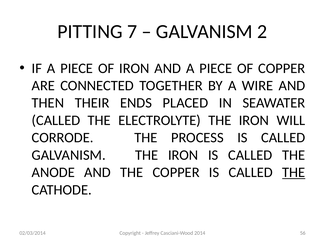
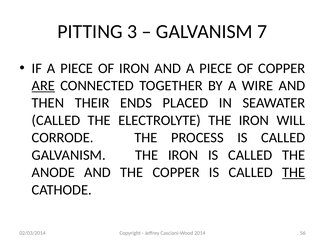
7: 7 -> 3
2: 2 -> 7
ARE underline: none -> present
